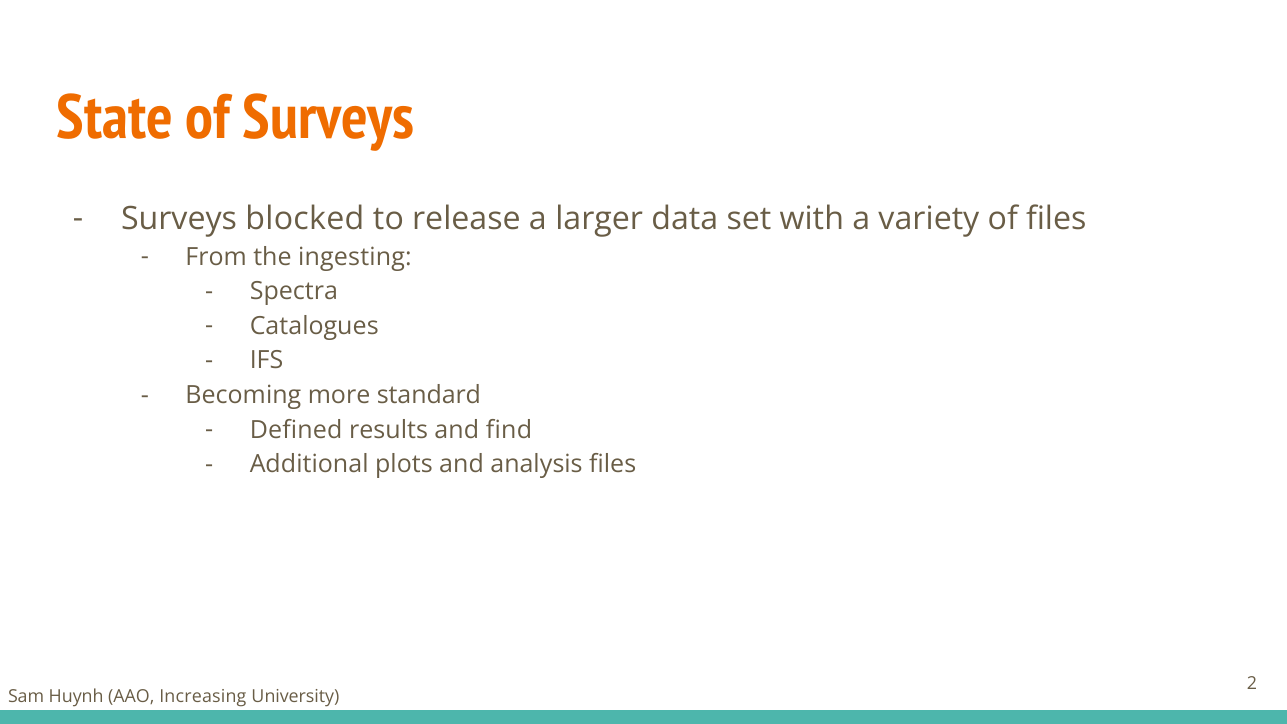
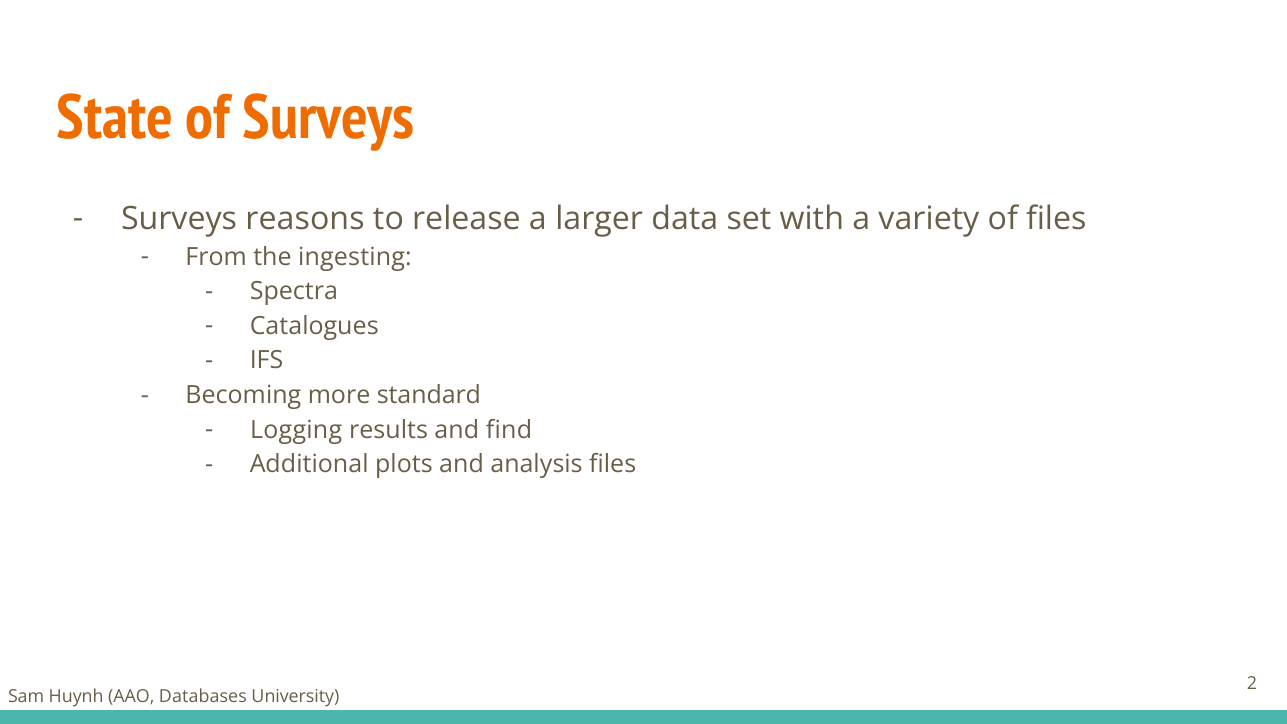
blocked: blocked -> reasons
Defined: Defined -> Logging
Increasing: Increasing -> Databases
